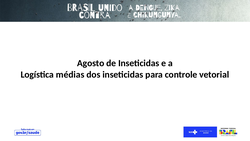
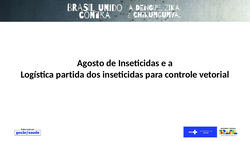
médias: médias -> partida
